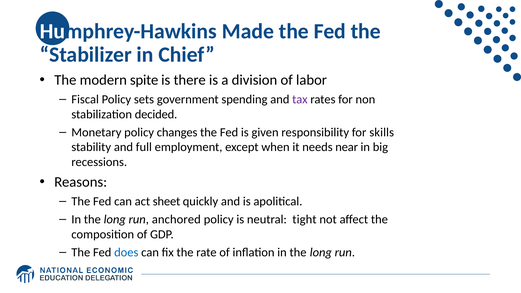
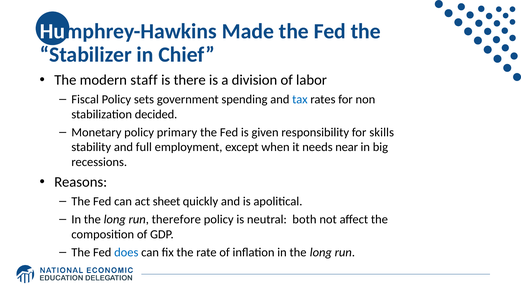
spite: spite -> staff
tax colour: purple -> blue
changes: changes -> primary
anchored: anchored -> therefore
tight: tight -> both
